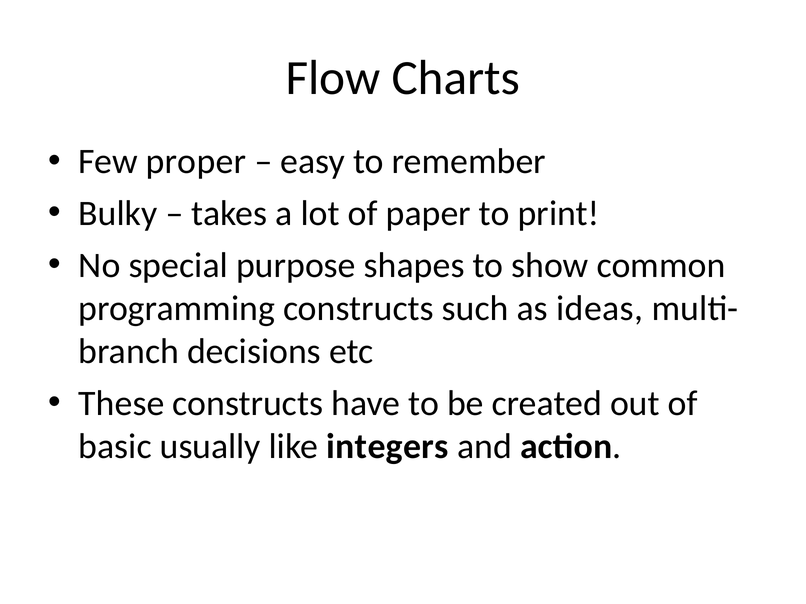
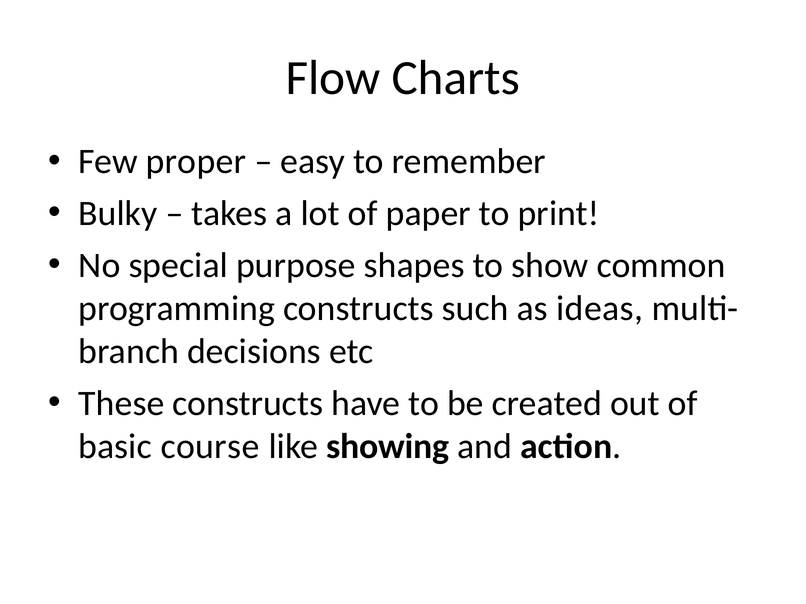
usually: usually -> course
integers: integers -> showing
